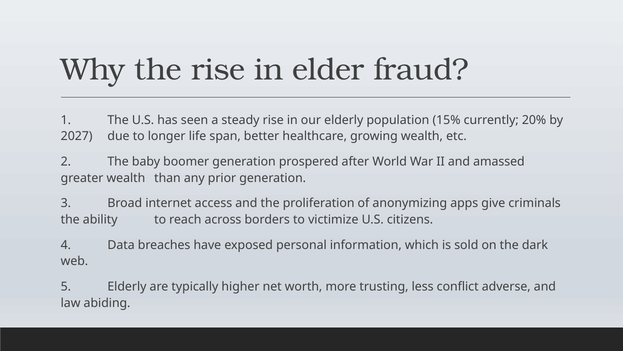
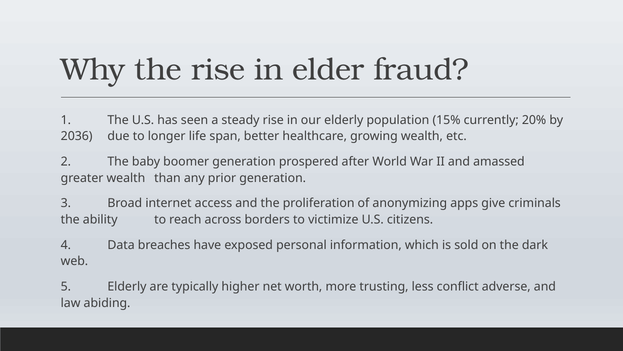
2027: 2027 -> 2036
